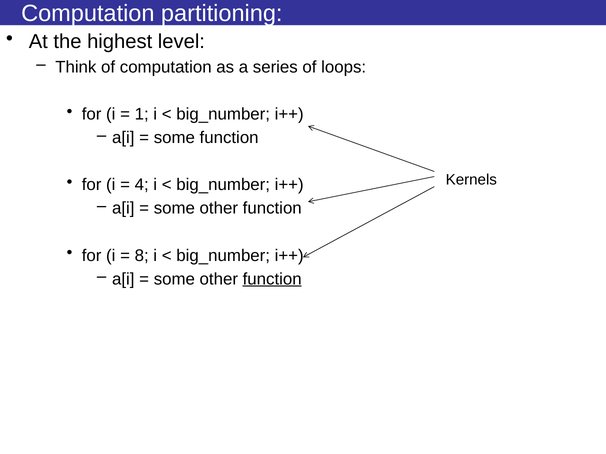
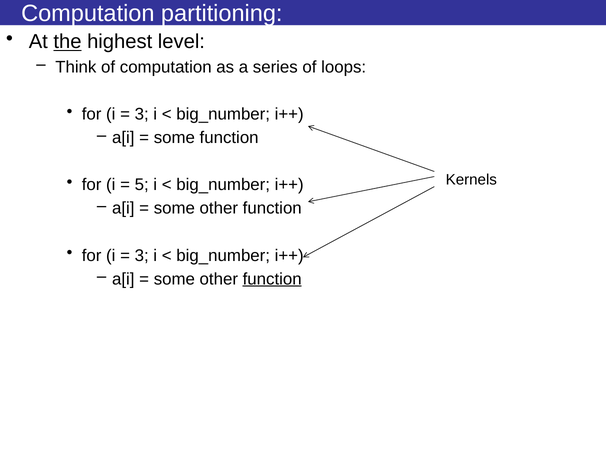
the underline: none -> present
1 at (142, 114): 1 -> 3
4: 4 -> 5
8 at (142, 256): 8 -> 3
